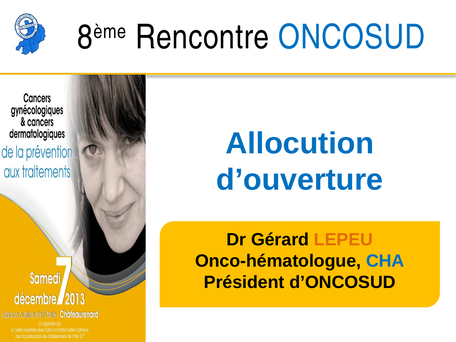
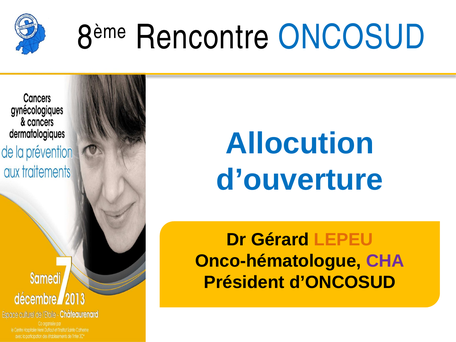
CHA colour: blue -> purple
